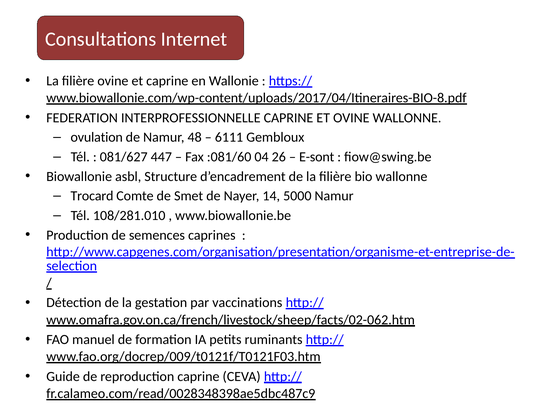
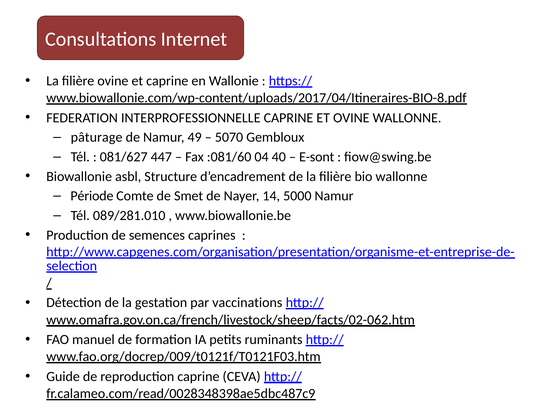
ovulation: ovulation -> pâturage
48: 48 -> 49
6111: 6111 -> 5070
26: 26 -> 40
Trocard: Trocard -> Période
108/281.010: 108/281.010 -> 089/281.010
